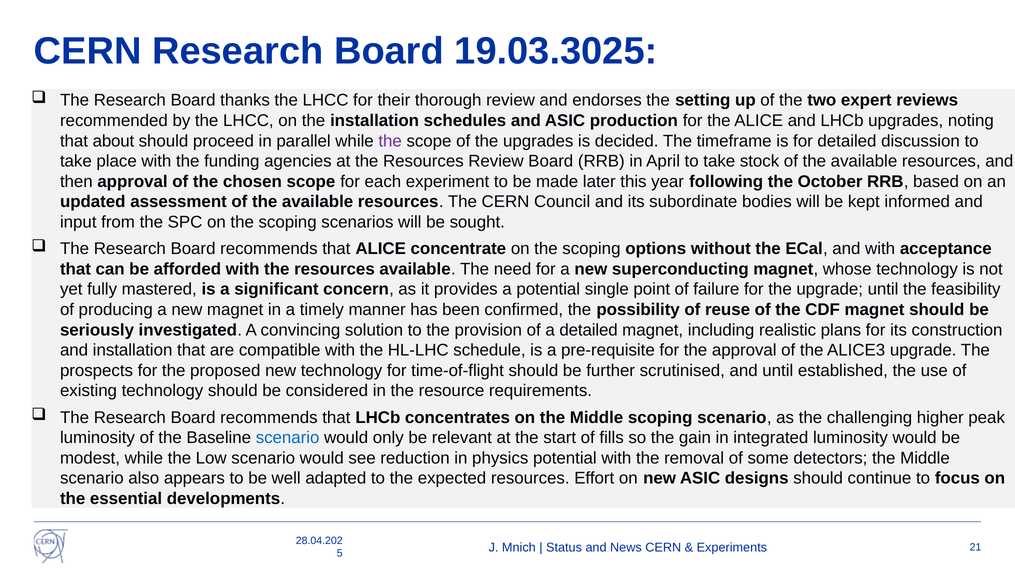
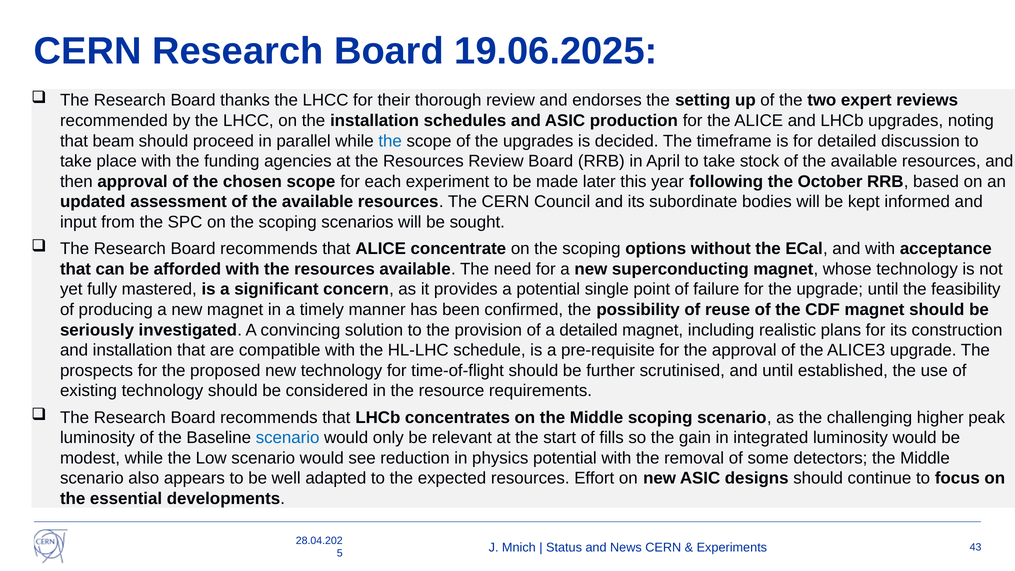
19.03.3025: 19.03.3025 -> 19.06.2025
about: about -> beam
the at (390, 141) colour: purple -> blue
21: 21 -> 43
